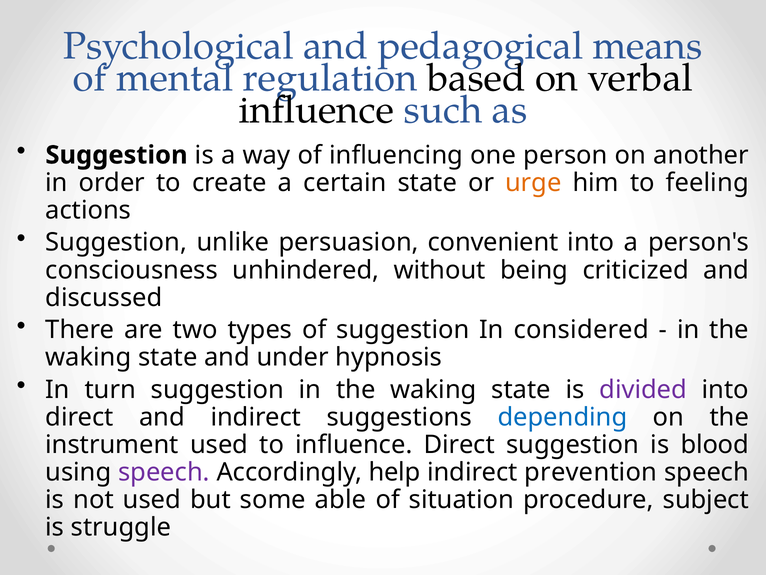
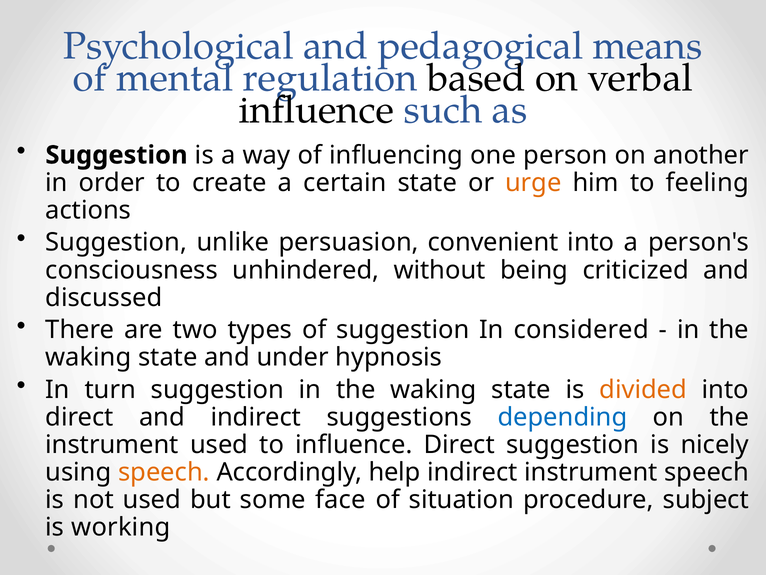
divided colour: purple -> orange
blood: blood -> nicely
speech at (164, 472) colour: purple -> orange
indirect prevention: prevention -> instrument
able: able -> face
struggle: struggle -> working
